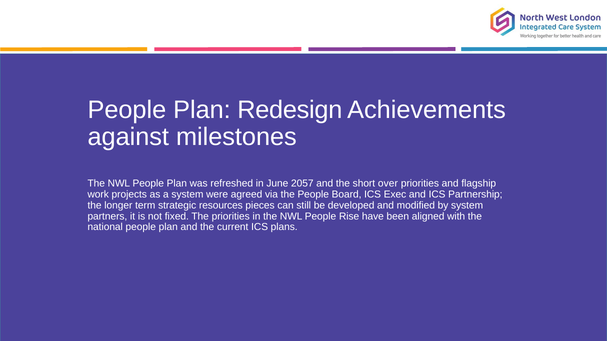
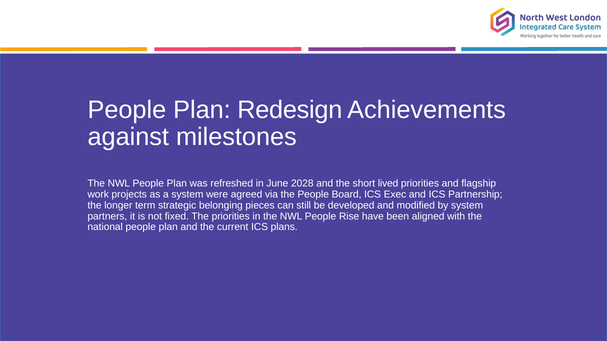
2057: 2057 -> 2028
over: over -> lived
resources: resources -> belonging
